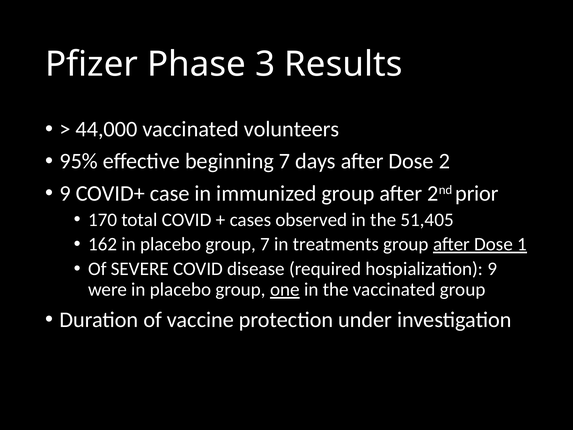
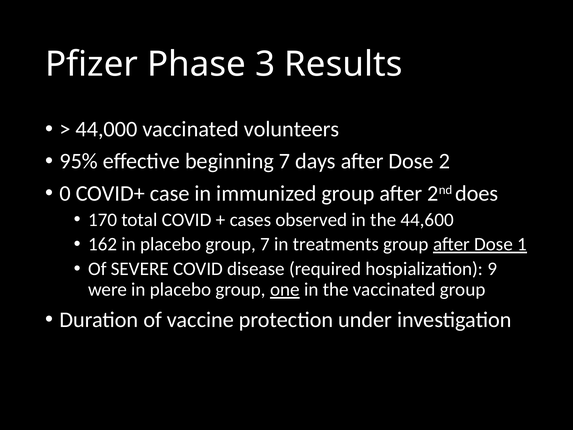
9 at (65, 193): 9 -> 0
prior: prior -> does
51,405: 51,405 -> 44,600
